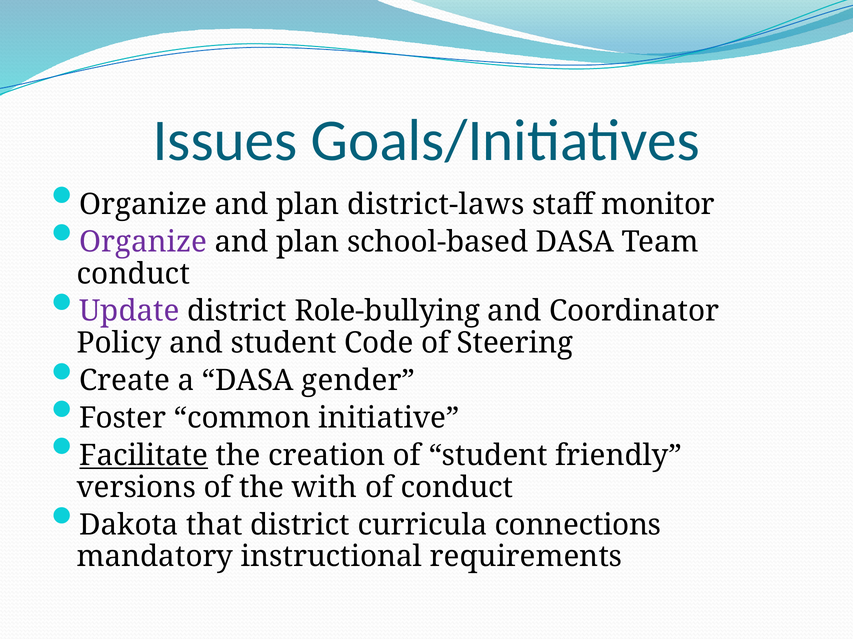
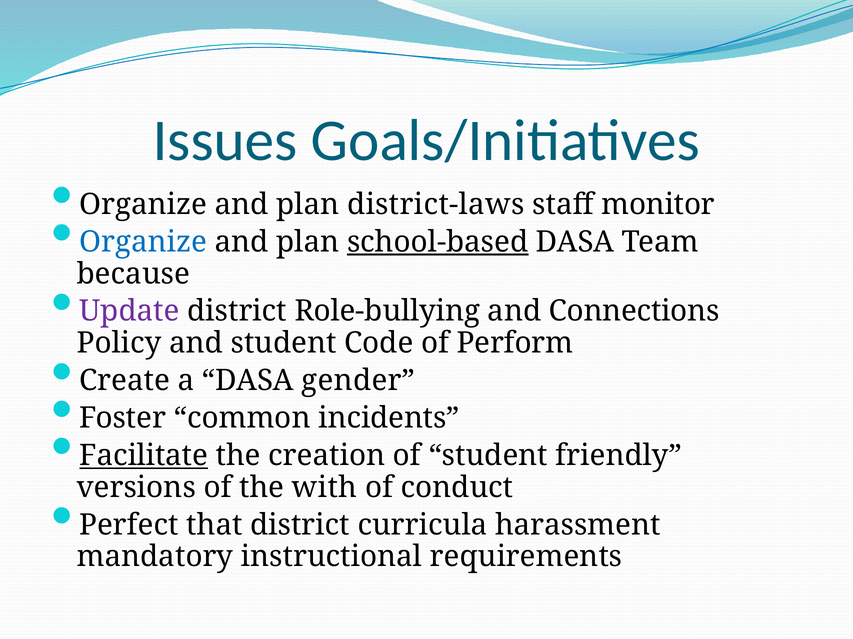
Organize at (143, 242) colour: purple -> blue
school-based underline: none -> present
conduct at (133, 274): conduct -> because
Coordinator: Coordinator -> Connections
Steering: Steering -> Perform
initiative: initiative -> incidents
Dakota: Dakota -> Perfect
connections: connections -> harassment
